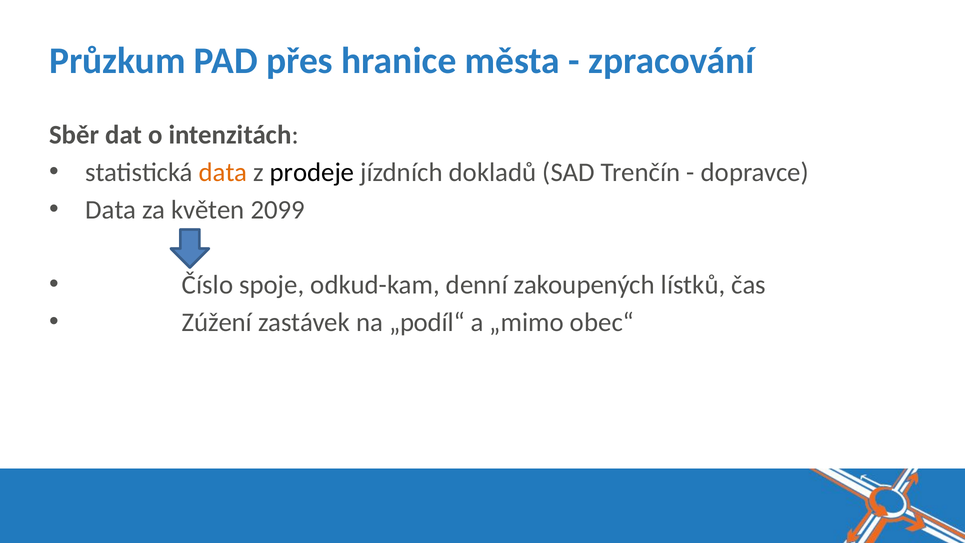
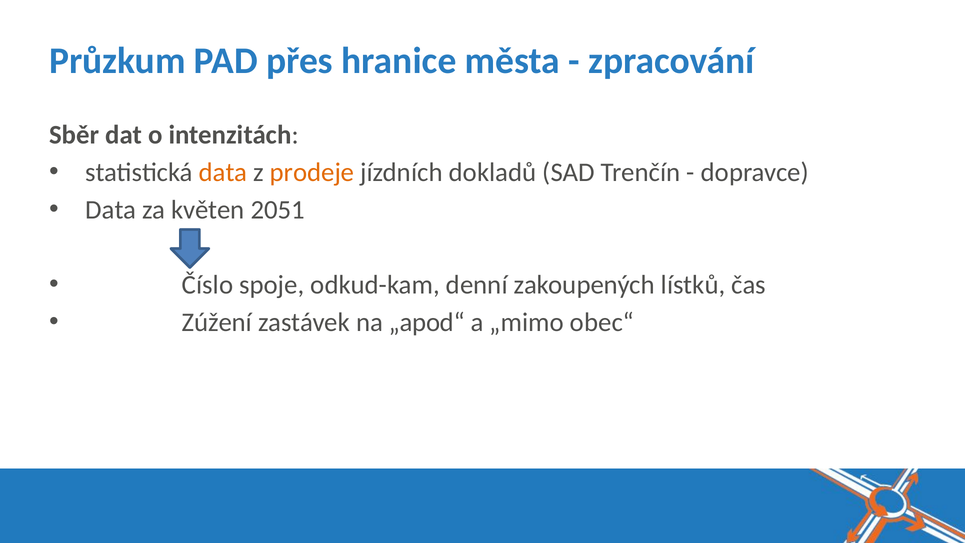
prodeje colour: black -> orange
2099: 2099 -> 2051
„podíl“: „podíl“ -> „apod“
